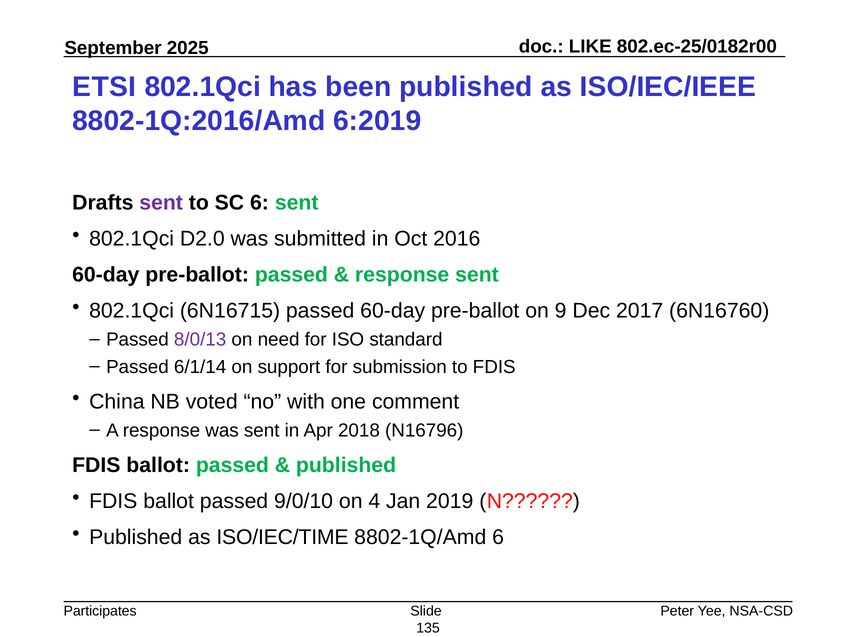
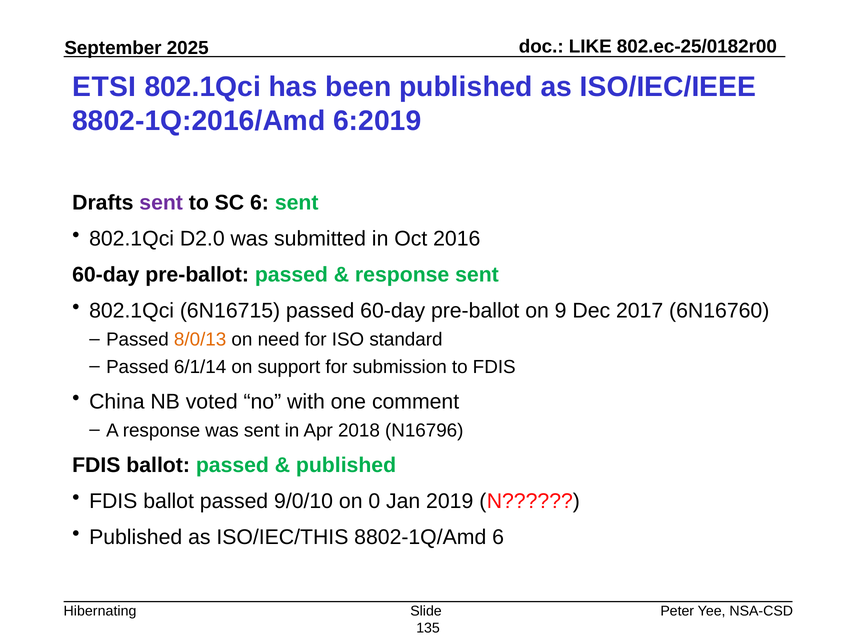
8/0/13 colour: purple -> orange
4: 4 -> 0
ISO/IEC/TIME: ISO/IEC/TIME -> ISO/IEC/THIS
Participates: Participates -> Hibernating
